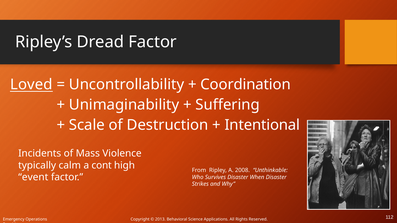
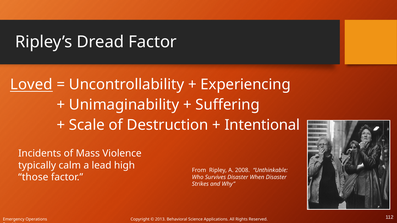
Coordination: Coordination -> Experiencing
cont: cont -> lead
event: event -> those
